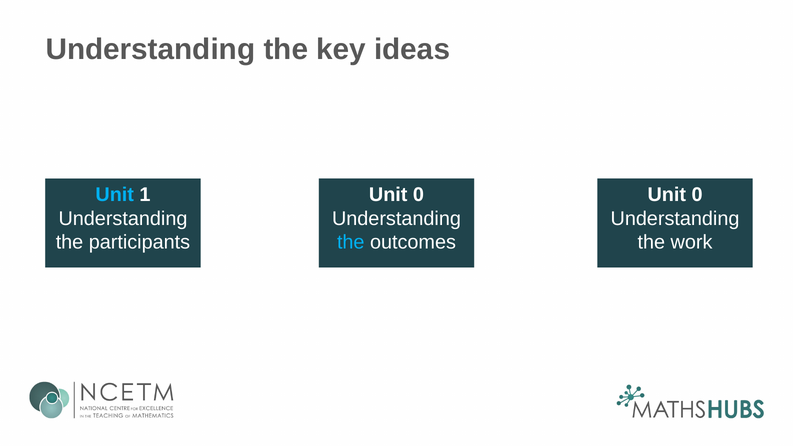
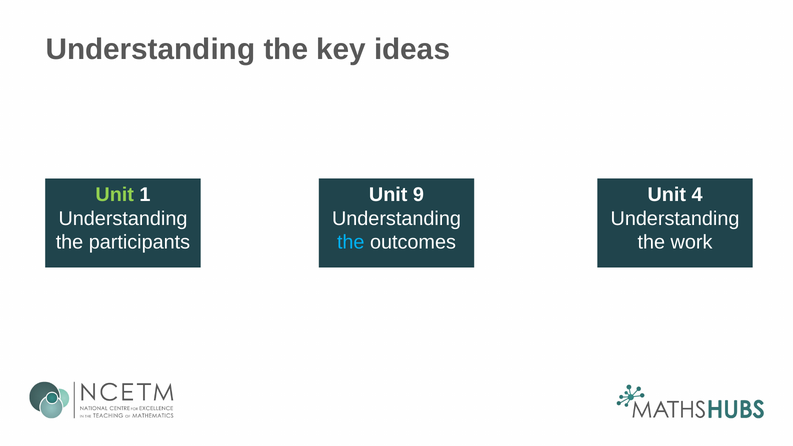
Unit at (115, 195) colour: light blue -> light green
0 at (418, 195): 0 -> 9
0 at (697, 195): 0 -> 4
